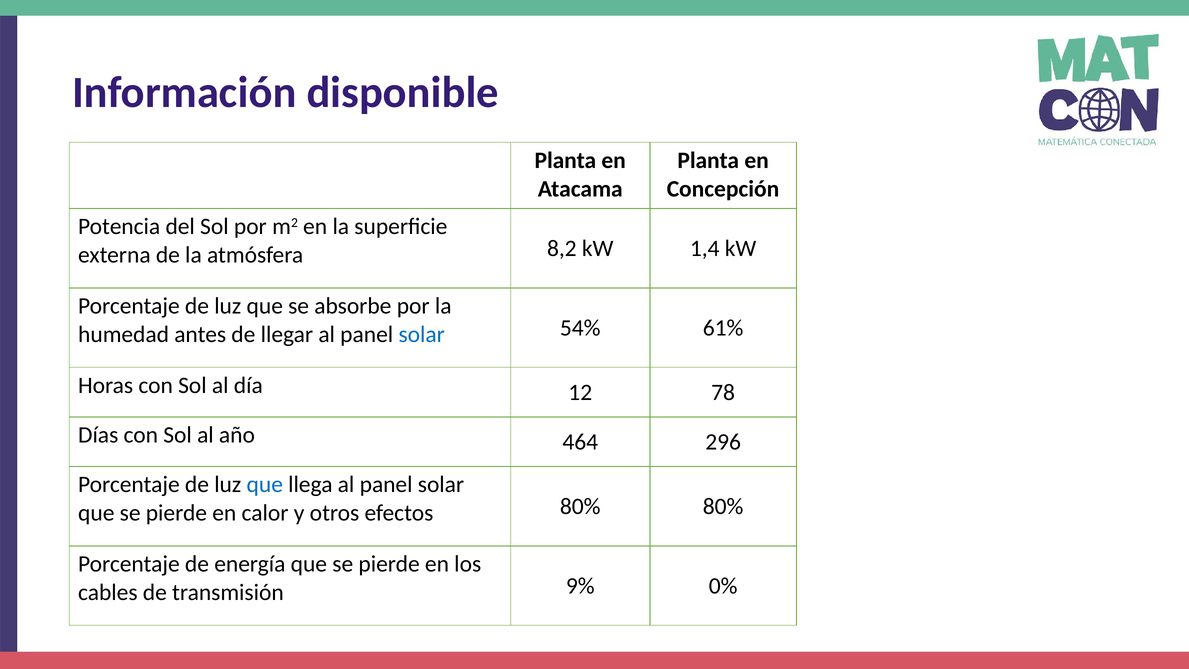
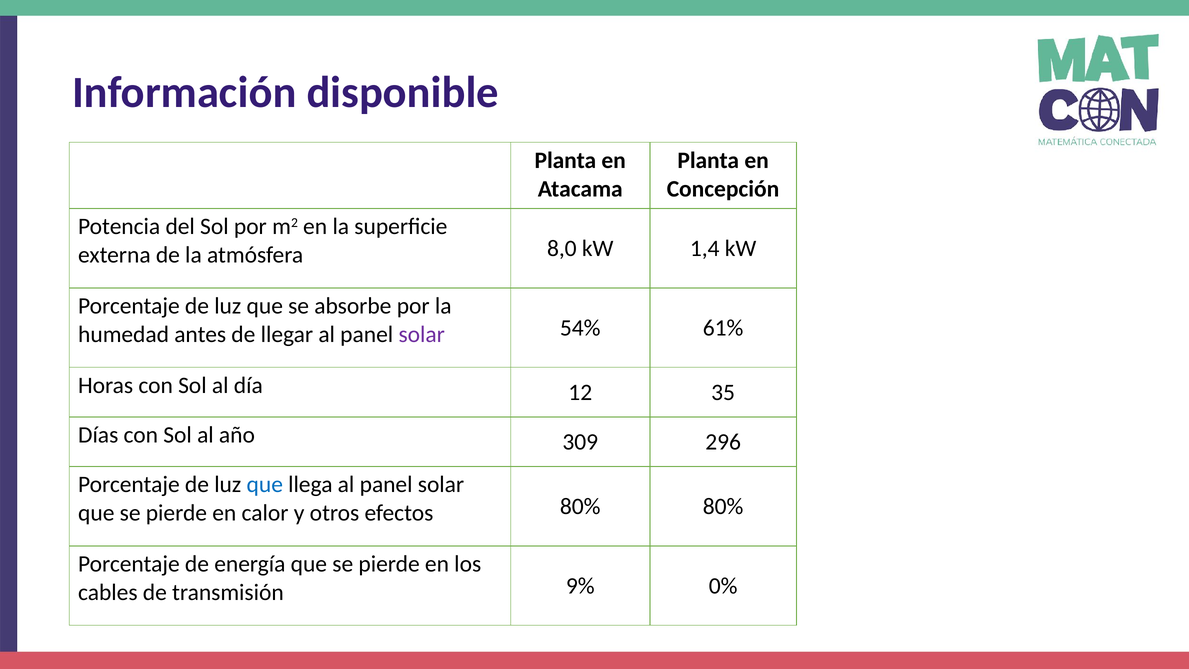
8,2: 8,2 -> 8,0
solar at (422, 334) colour: blue -> purple
78: 78 -> 35
464: 464 -> 309
